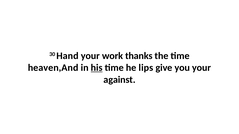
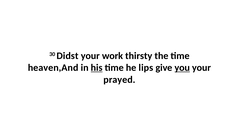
Hand: Hand -> Didst
thanks: thanks -> thirsty
you underline: none -> present
against: against -> prayed
